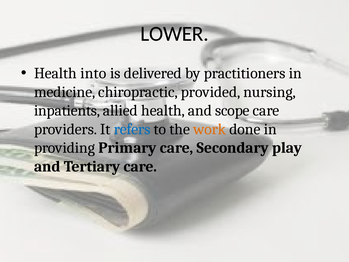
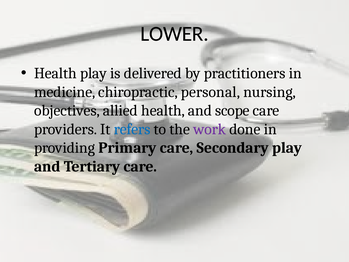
Health into: into -> play
provided: provided -> personal
inpatients: inpatients -> objectives
work colour: orange -> purple
